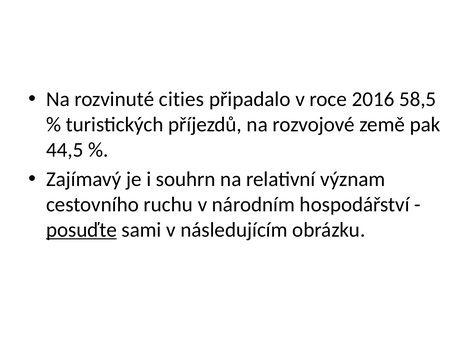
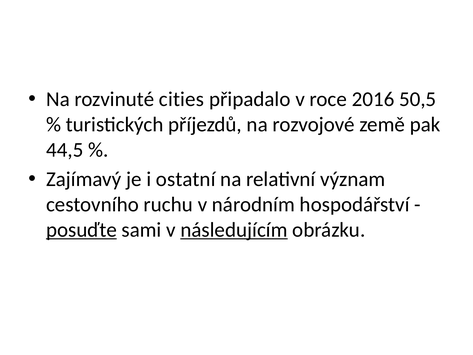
58,5: 58,5 -> 50,5
souhrn: souhrn -> ostatní
následujícím underline: none -> present
